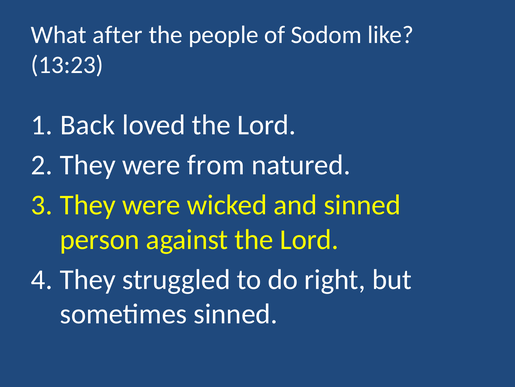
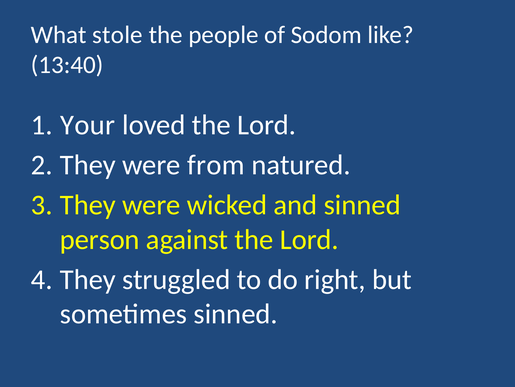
after: after -> stole
13:23: 13:23 -> 13:40
Back: Back -> Your
